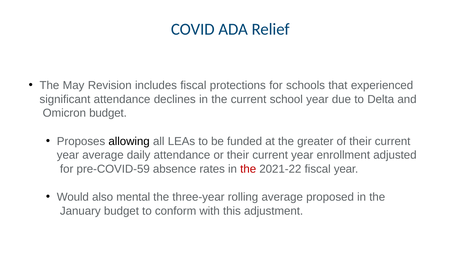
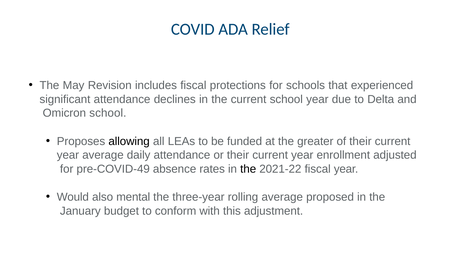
Omicron budget: budget -> school
pre-COVID-59: pre-COVID-59 -> pre-COVID-49
the at (248, 169) colour: red -> black
